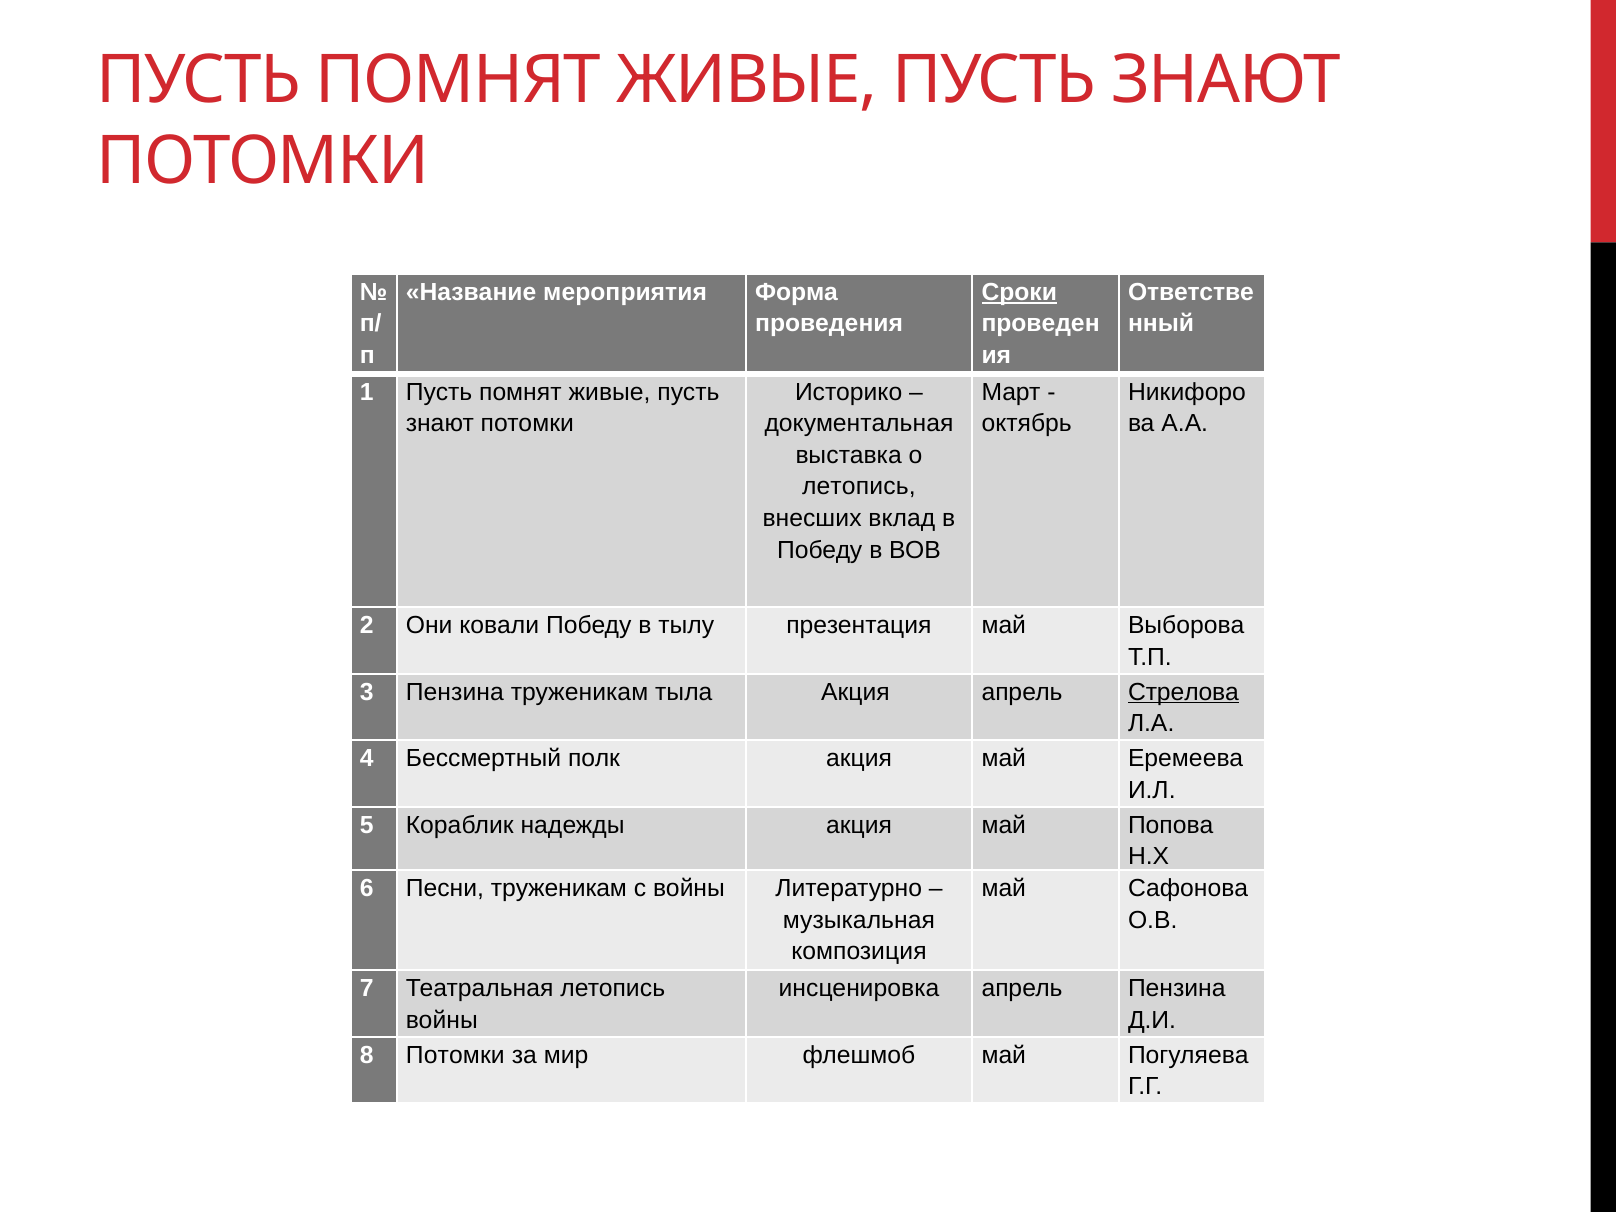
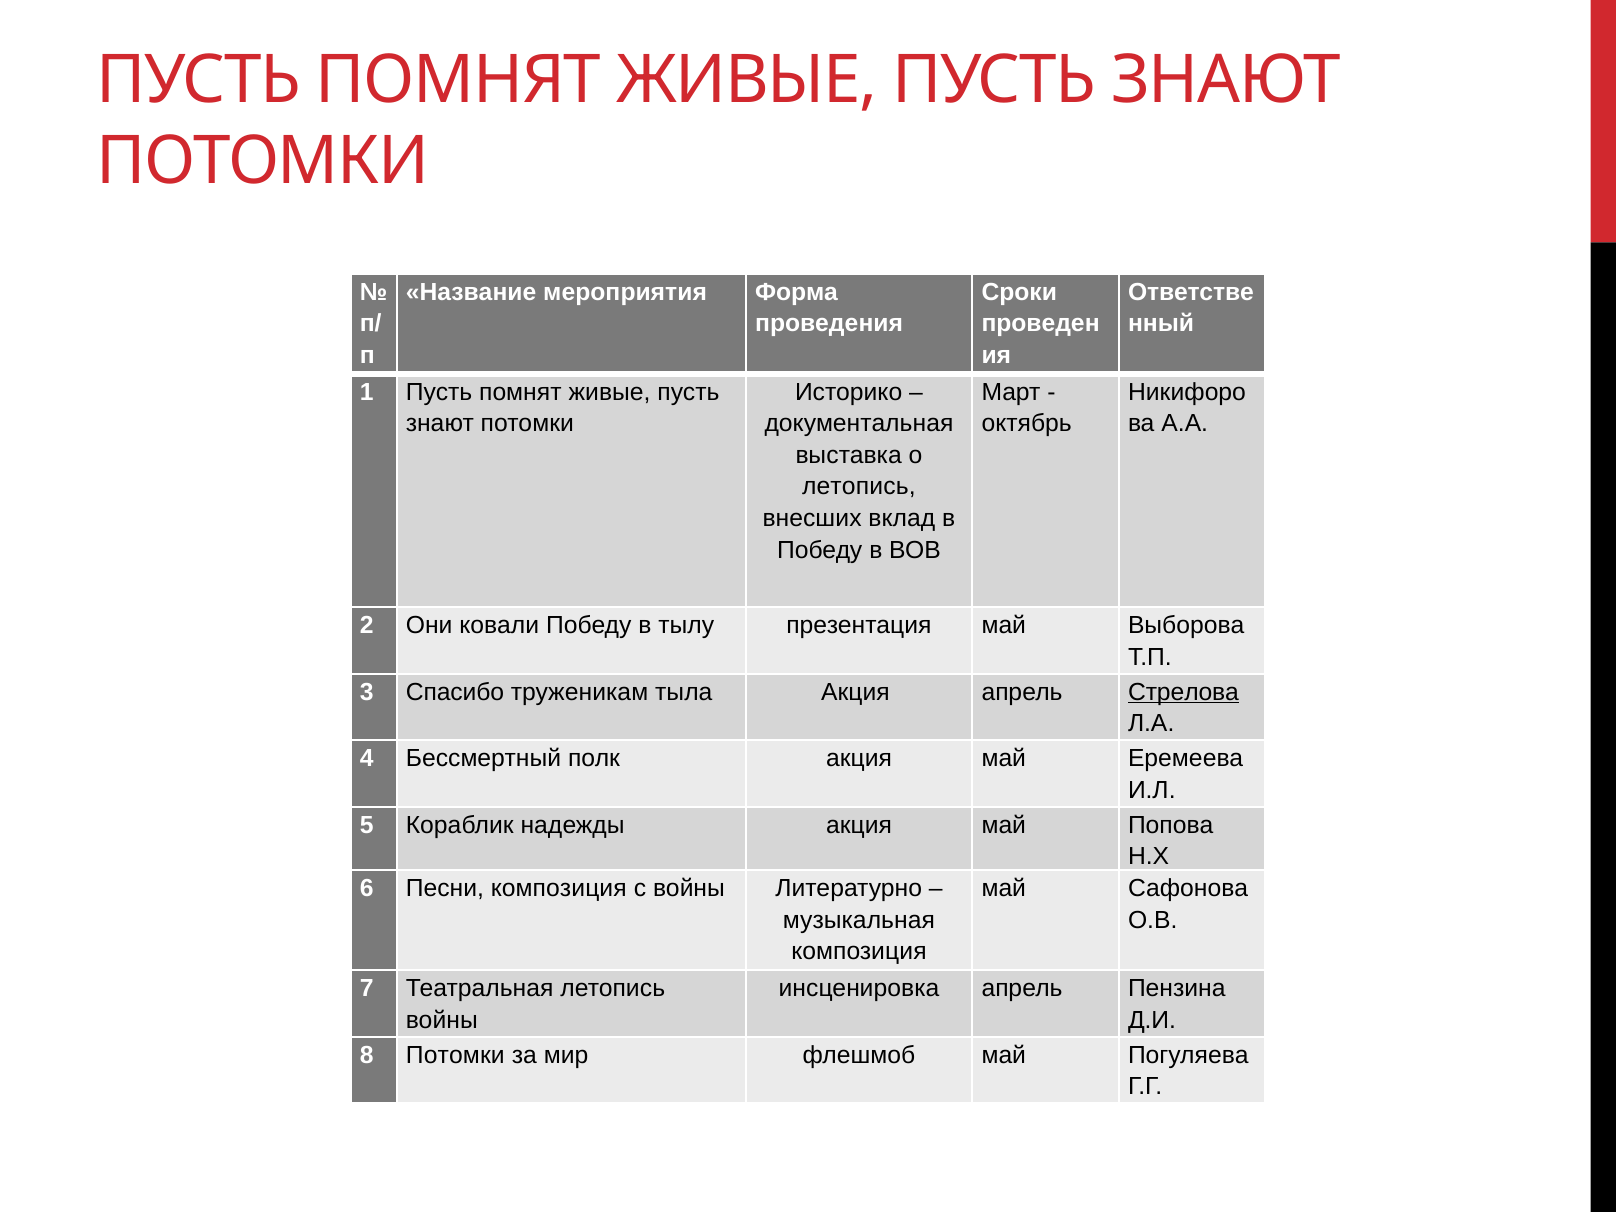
Сроки underline: present -> none
3 Пензина: Пензина -> Спасибо
Песни труженикам: труженикам -> композиция
